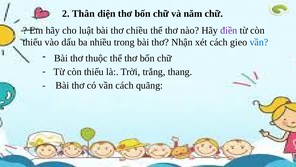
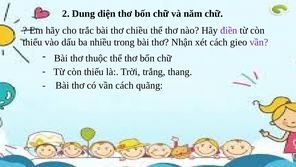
Thân: Thân -> Dung
luật: luật -> trắc
vần at (259, 42) colour: blue -> purple
